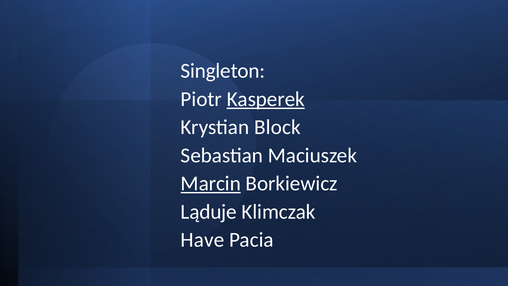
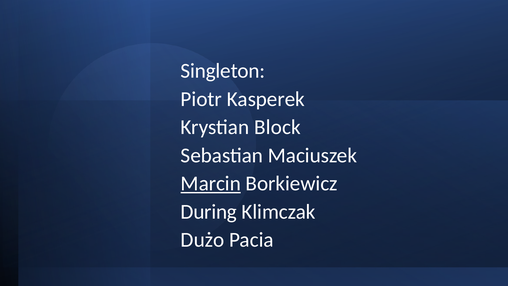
Kasperek underline: present -> none
Ląduje: Ląduje -> During
Have: Have -> Dużo
